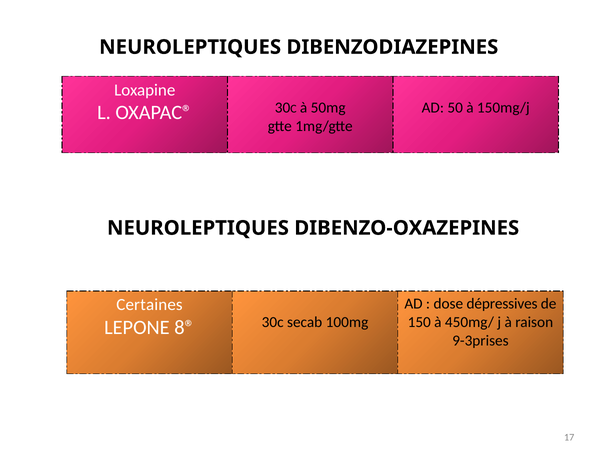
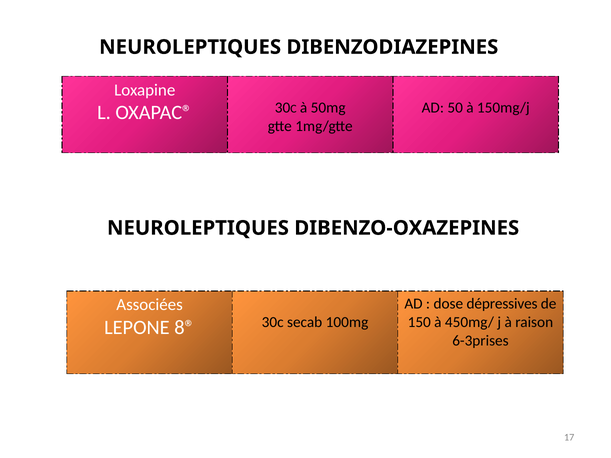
Certaines: Certaines -> Associées
9-3prises: 9-3prises -> 6-3prises
